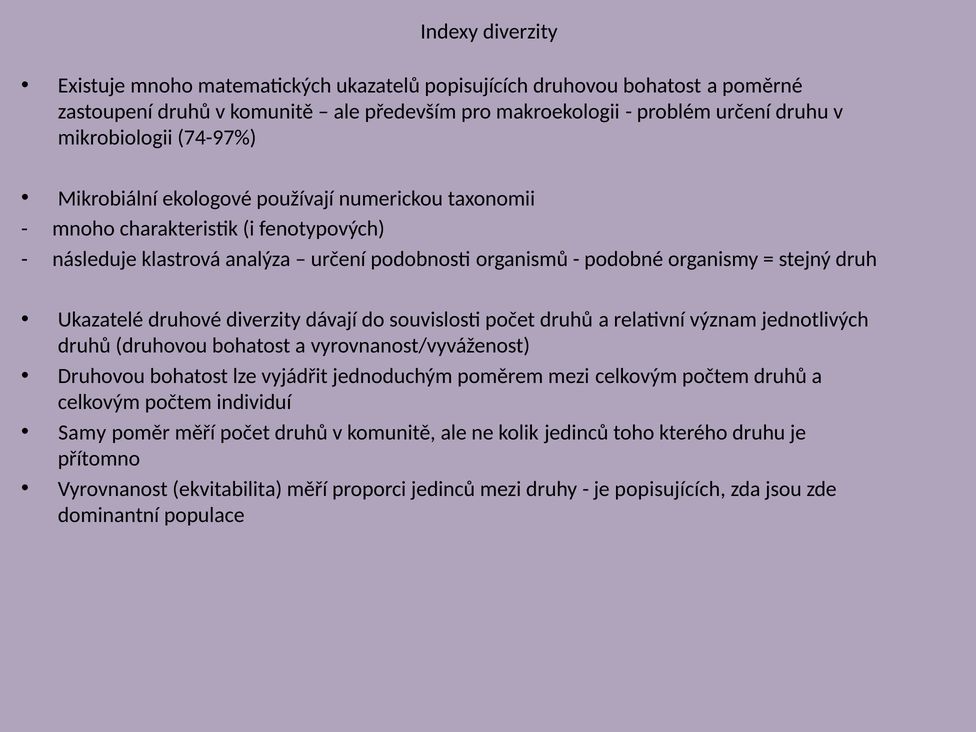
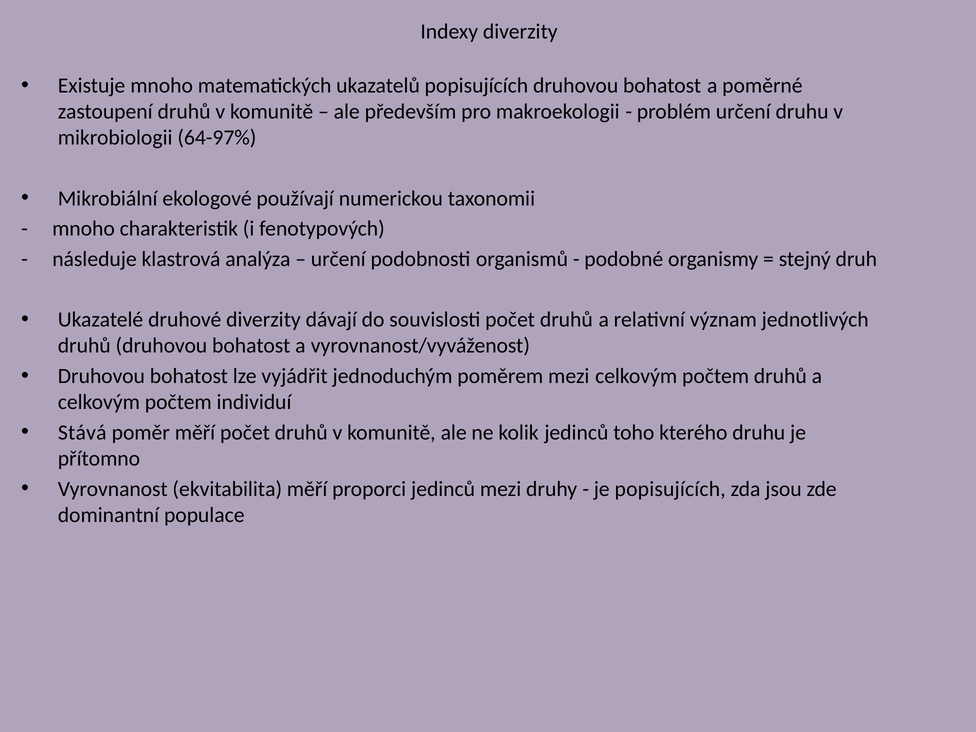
74-97%: 74-97% -> 64-97%
Samy: Samy -> Stává
